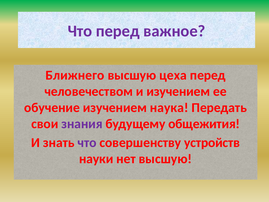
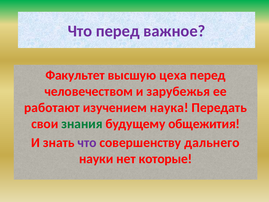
Ближнего: Ближнего -> Факультет
и изучением: изучением -> зарубежья
обучение: обучение -> работают
знания colour: purple -> green
устройств: устройств -> дальнего
нет высшую: высшую -> которые
